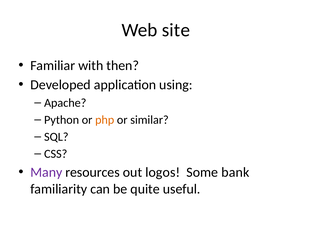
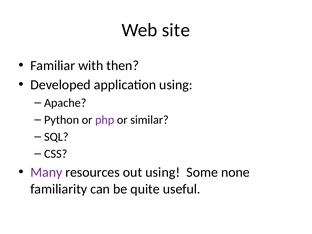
php colour: orange -> purple
out logos: logos -> using
bank: bank -> none
